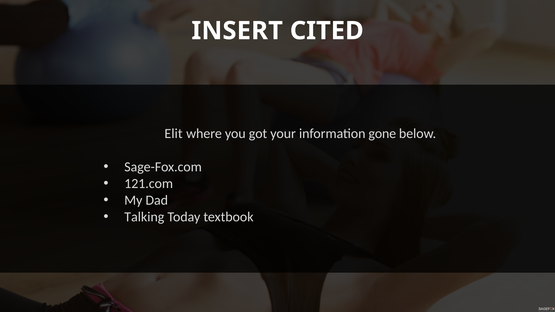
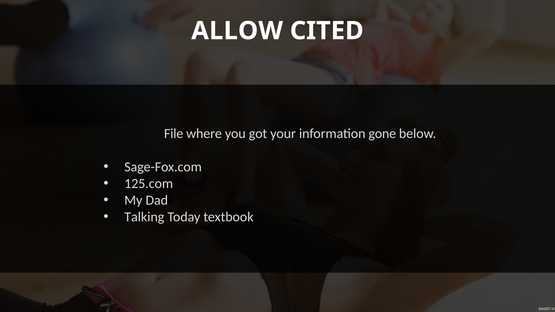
INSERT: INSERT -> ALLOW
Elit: Elit -> File
121.com: 121.com -> 125.com
